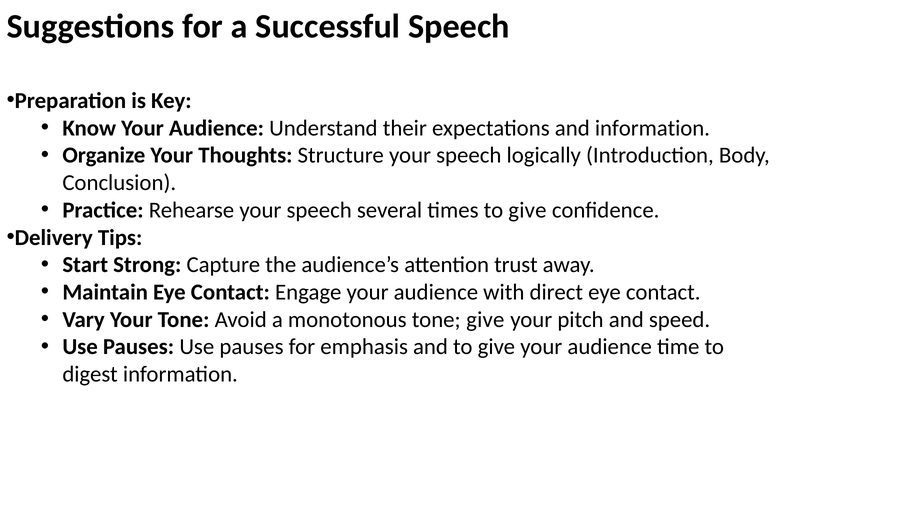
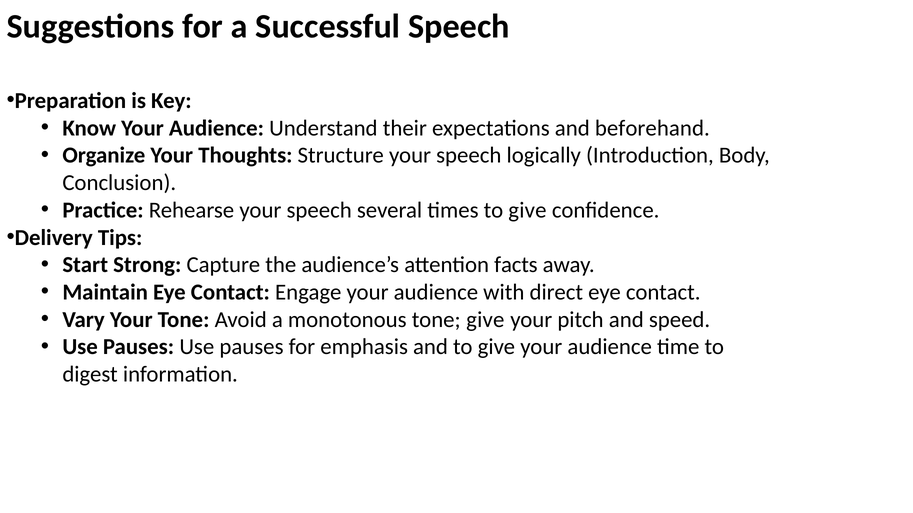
and information: information -> beforehand
trust: trust -> facts
